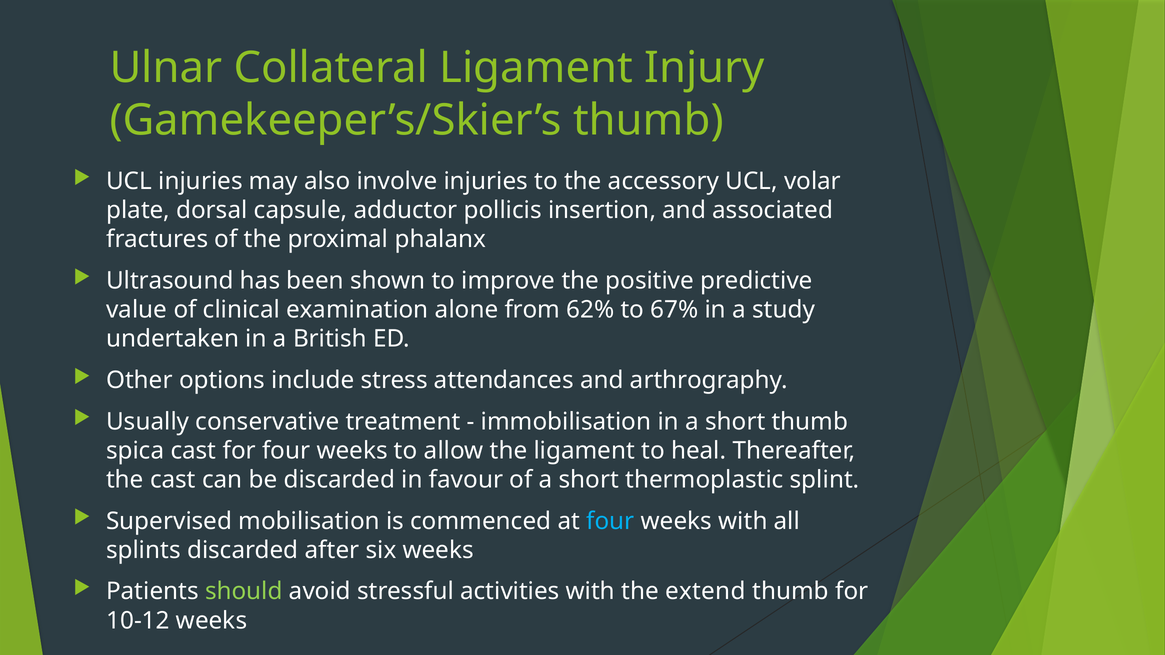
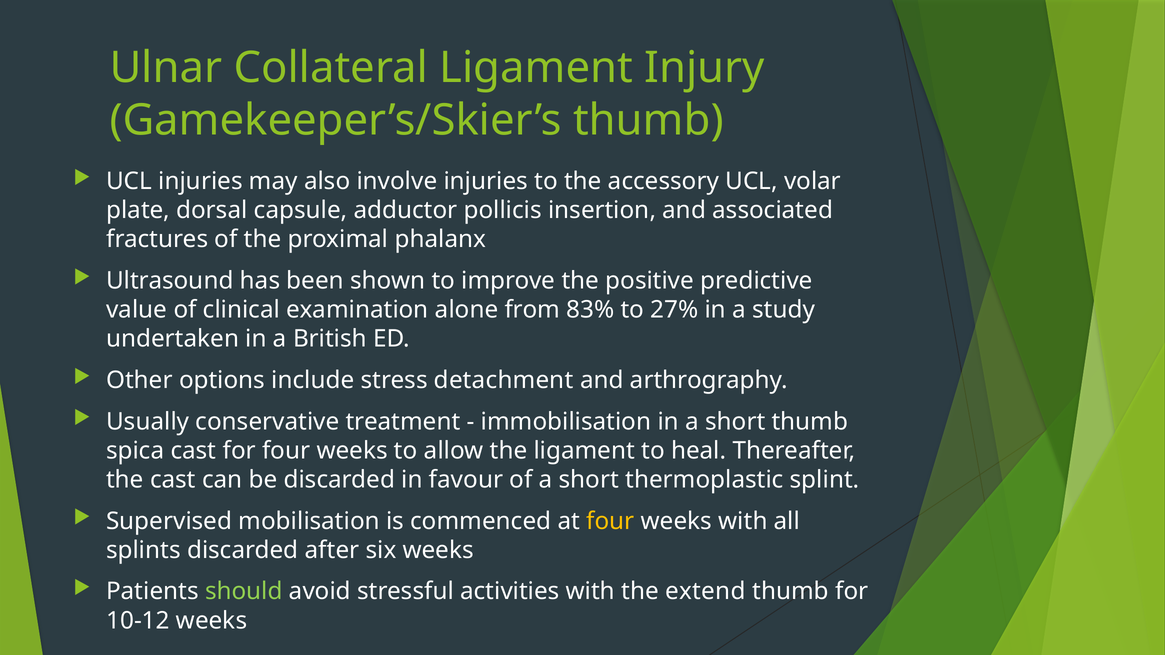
62%: 62% -> 83%
67%: 67% -> 27%
attendances: attendances -> detachment
four at (610, 521) colour: light blue -> yellow
